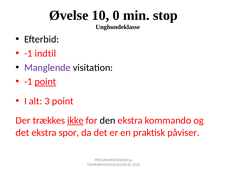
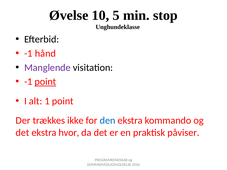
0: 0 -> 5
indtil: indtil -> hånd
3: 3 -> 1
ikke underline: present -> none
den colour: black -> blue
spor: spor -> hvor
